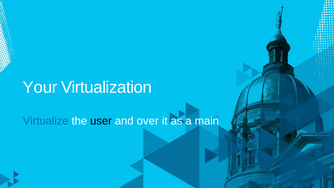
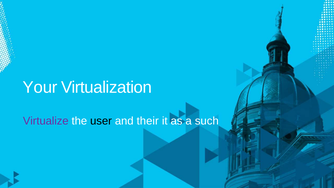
Virtualize colour: blue -> purple
over: over -> their
main: main -> such
